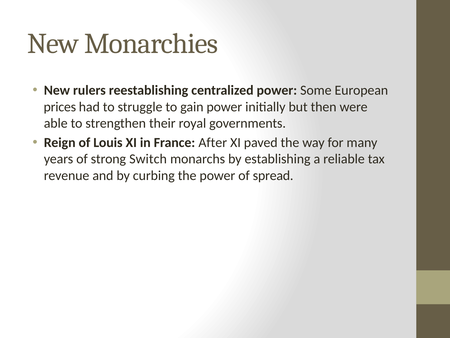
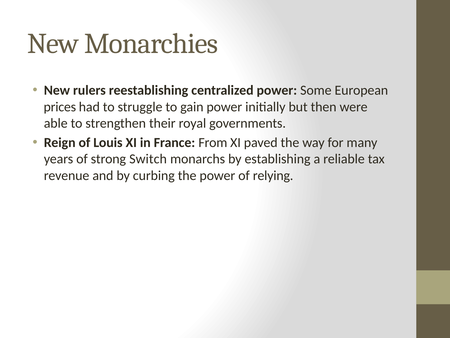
After: After -> From
spread: spread -> relying
